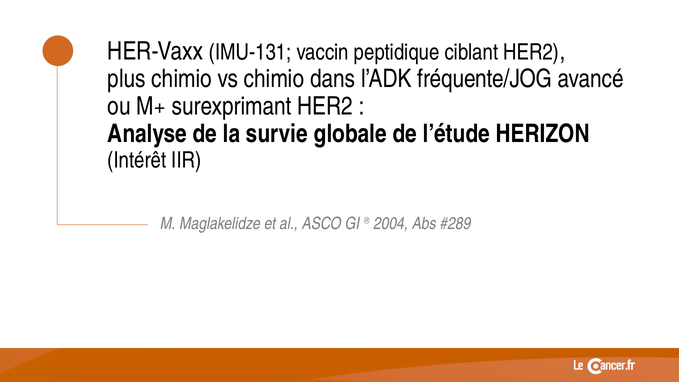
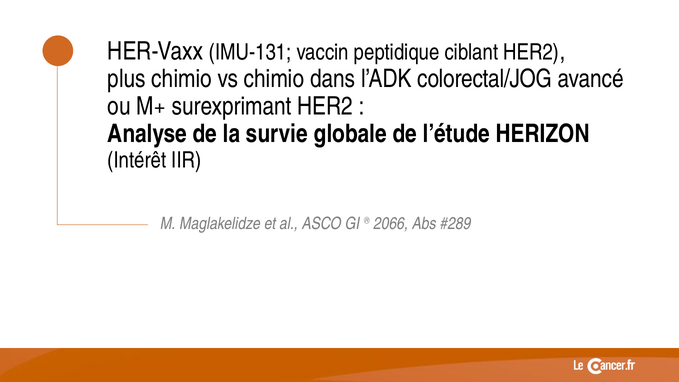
fréquente/JOG: fréquente/JOG -> colorectal/JOG
2004: 2004 -> 2066
